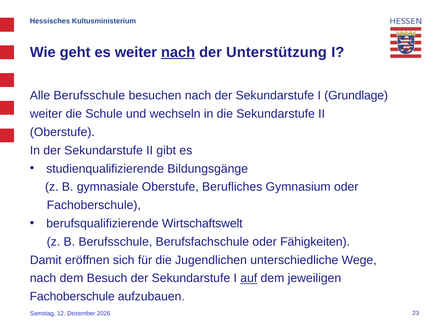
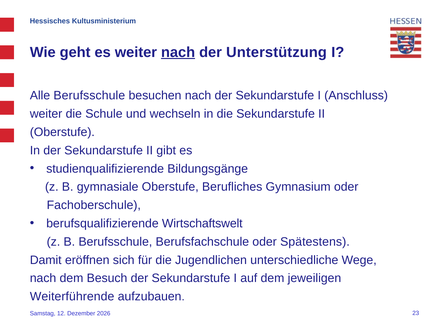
Grundlage: Grundlage -> Anschluss
Fähigkeiten: Fähigkeiten -> Spätestens
auf underline: present -> none
Fachoberschule at (72, 296): Fachoberschule -> Weiterführende
